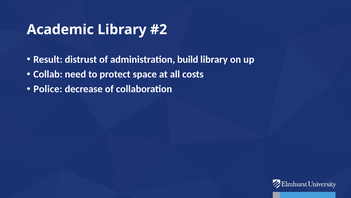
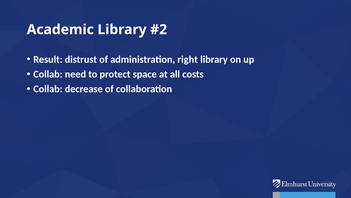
build: build -> right
Police at (48, 89): Police -> Collab
